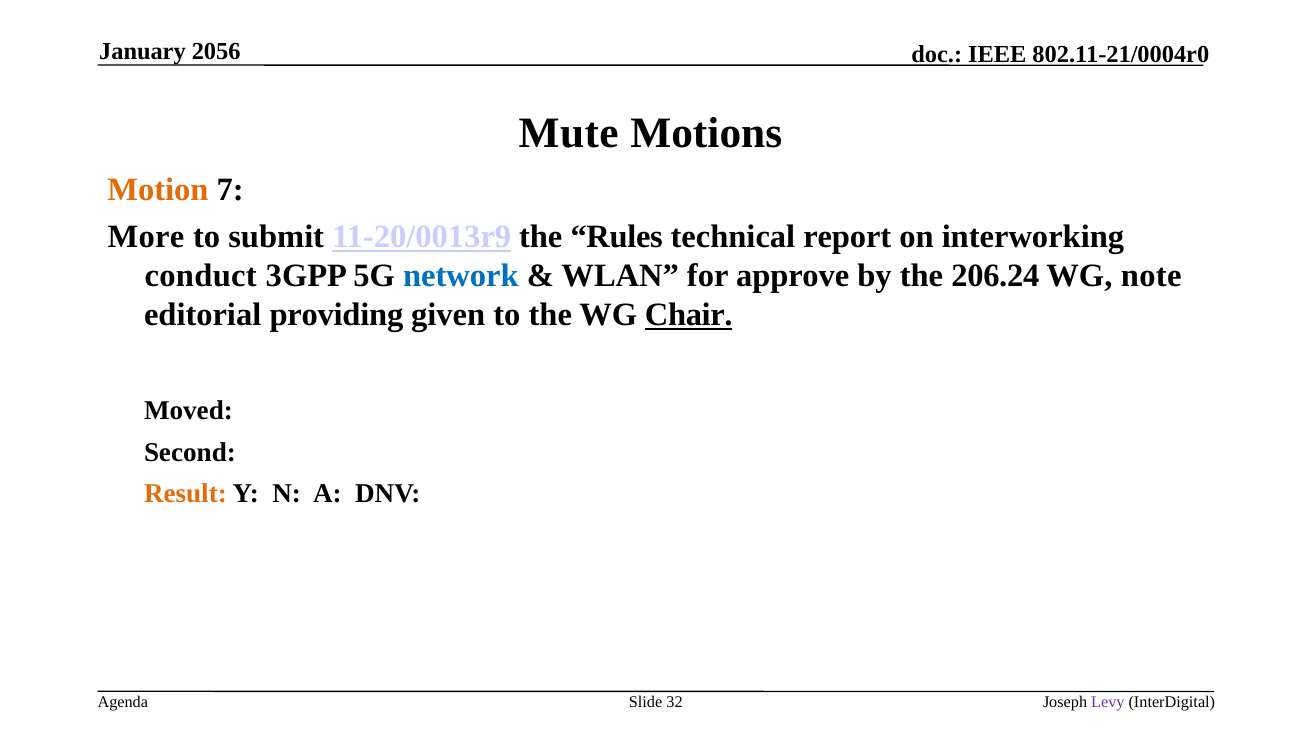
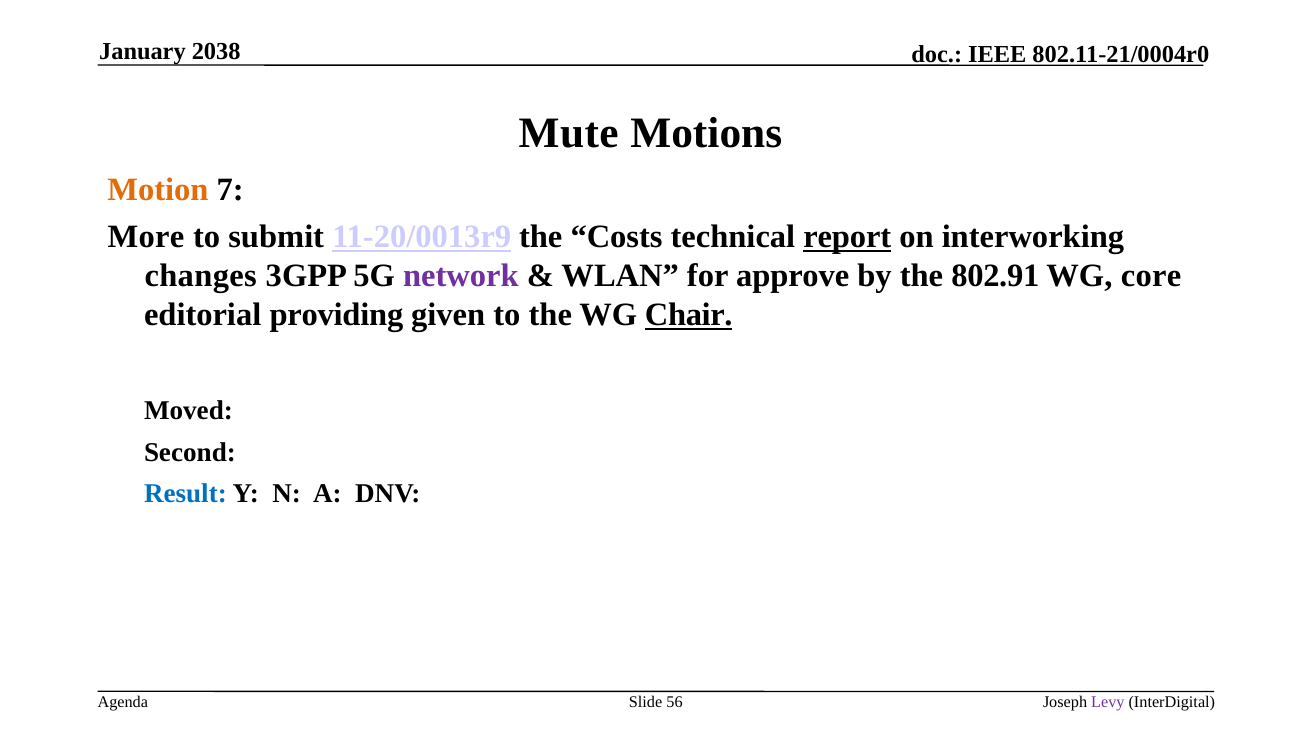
2056: 2056 -> 2038
Rules: Rules -> Costs
report underline: none -> present
conduct: conduct -> changes
network colour: blue -> purple
206.24: 206.24 -> 802.91
note: note -> core
Result colour: orange -> blue
32: 32 -> 56
